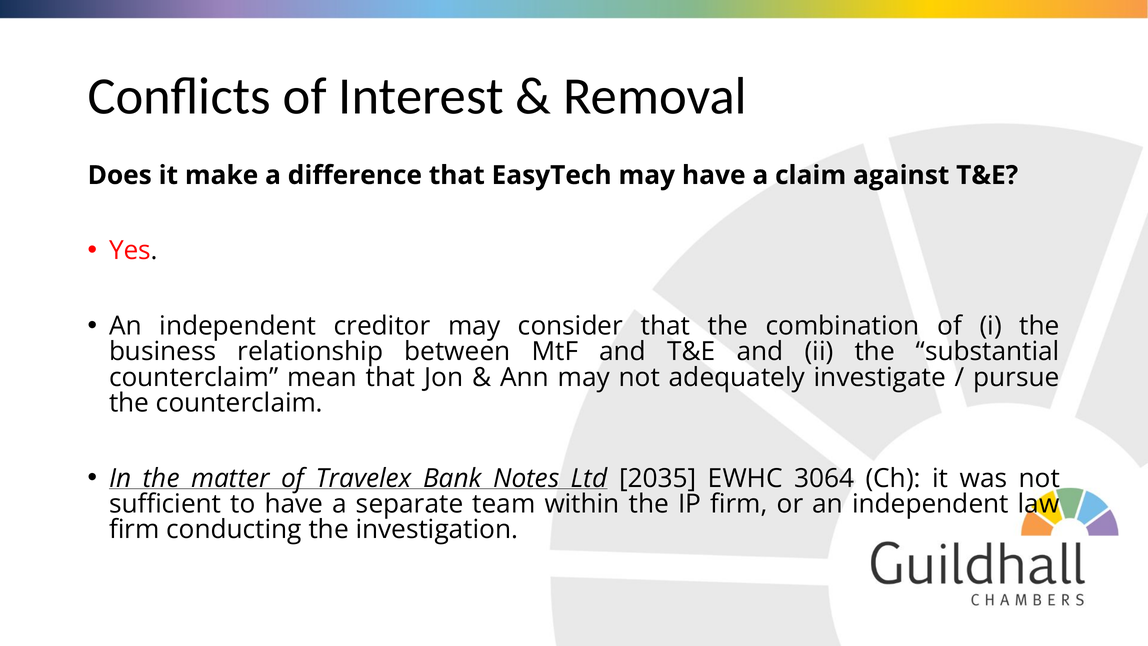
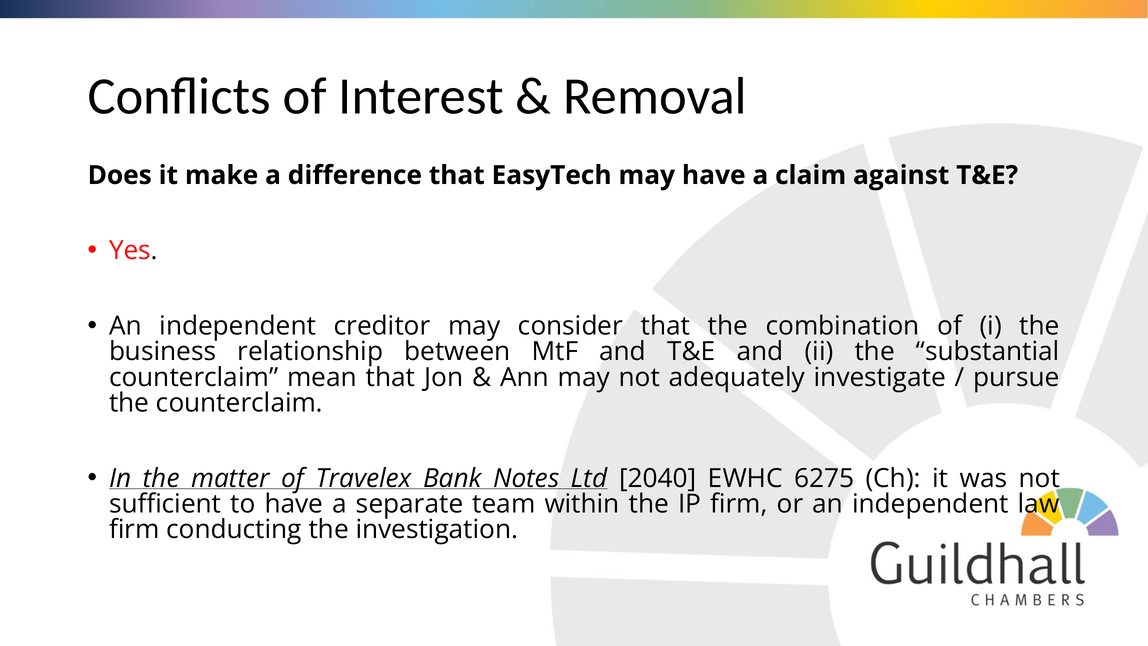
2035: 2035 -> 2040
3064: 3064 -> 6275
